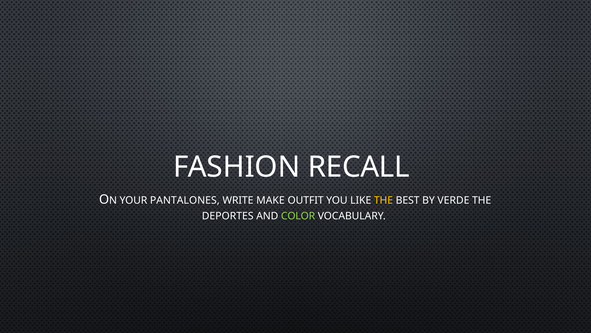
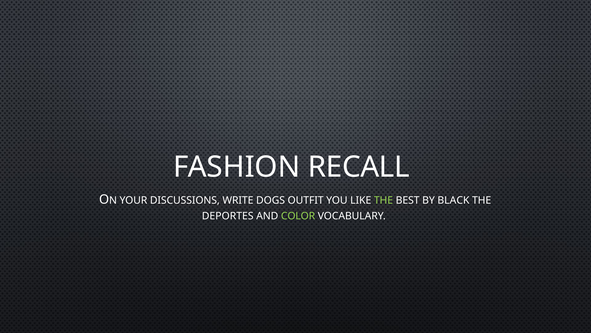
PANTALONES: PANTALONES -> DISCUSSIONS
MAKE: MAKE -> DOGS
THE at (383, 200) colour: yellow -> light green
VERDE: VERDE -> BLACK
